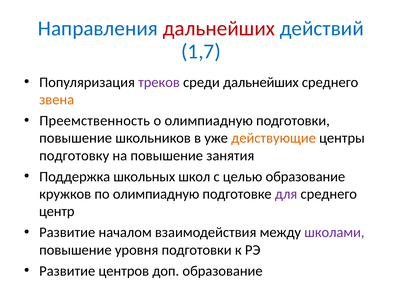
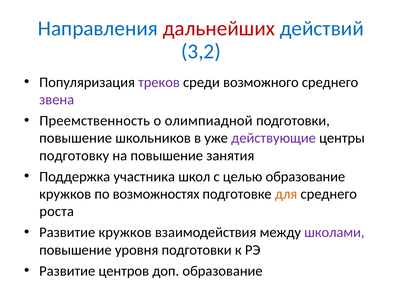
1,7: 1,7 -> 3,2
среди дальнейших: дальнейших -> возможного
звена colour: orange -> purple
о олимпиадную: олимпиадную -> олимпиадной
действующие colour: orange -> purple
школьных: школьных -> участника
по олимпиадную: олимпиадную -> возможностях
для colour: purple -> orange
центр: центр -> роста
Развитие началом: началом -> кружков
